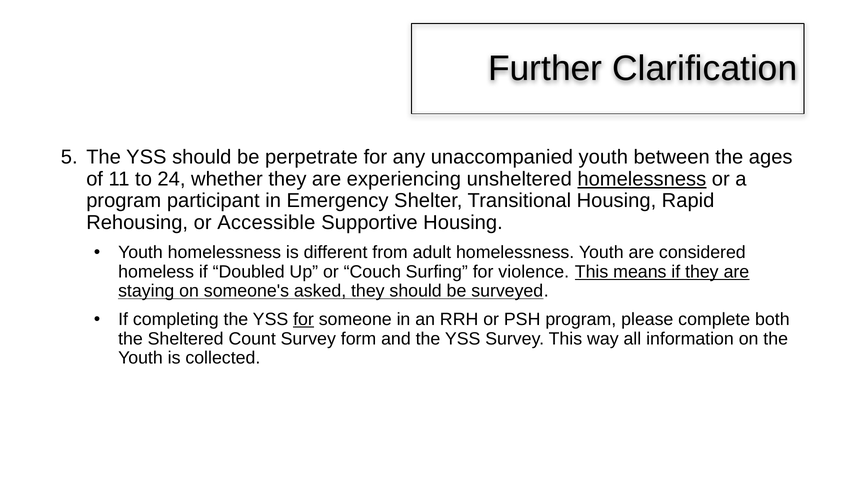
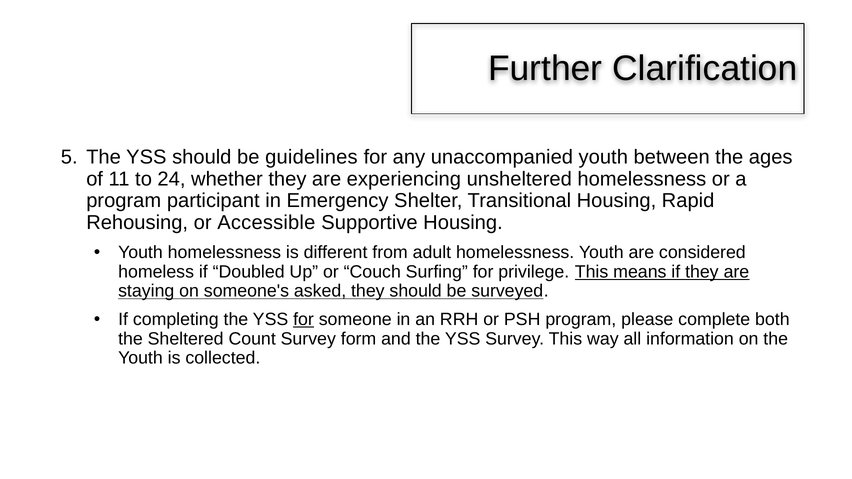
perpetrate: perpetrate -> guidelines
homelessness at (642, 179) underline: present -> none
violence: violence -> privilege
